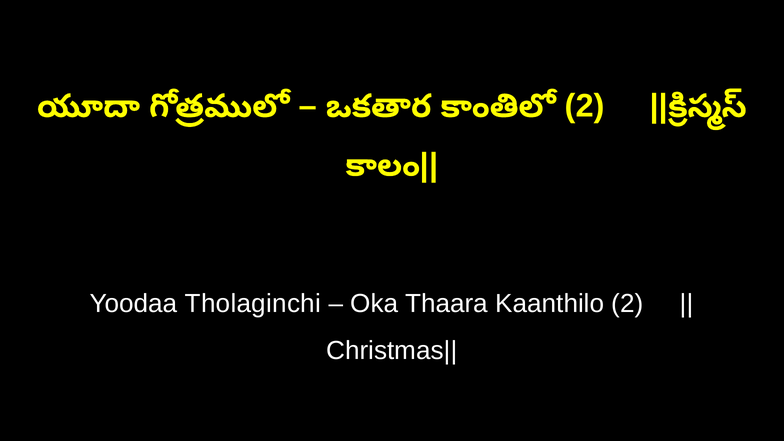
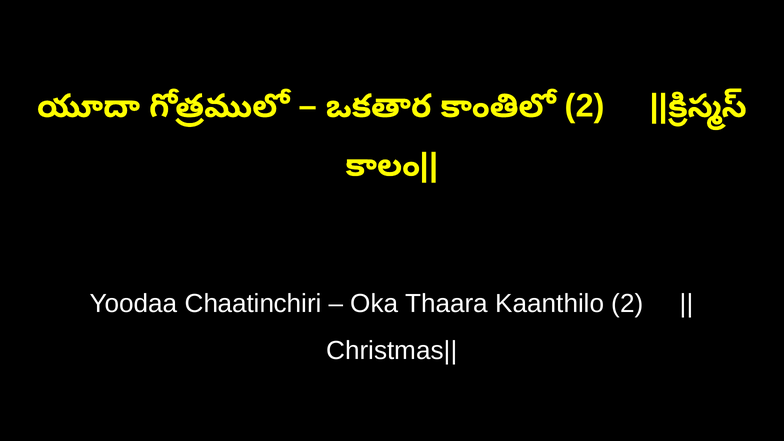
Tholaginchi: Tholaginchi -> Chaatinchiri
